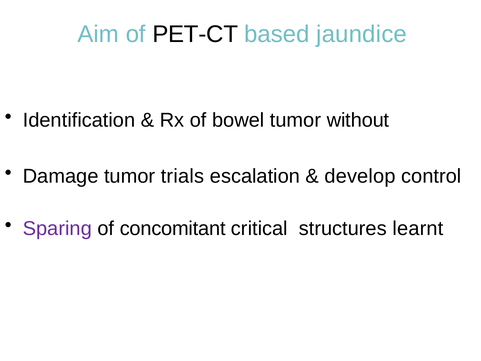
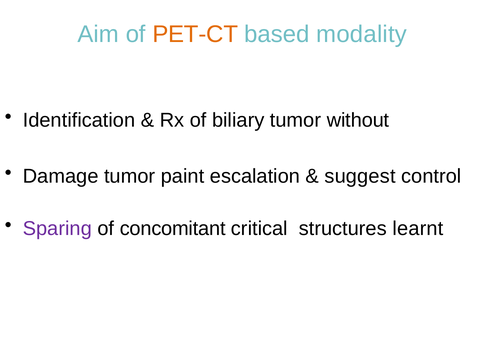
PET-CT colour: black -> orange
jaundice: jaundice -> modality
bowel: bowel -> biliary
trials: trials -> paint
develop: develop -> suggest
